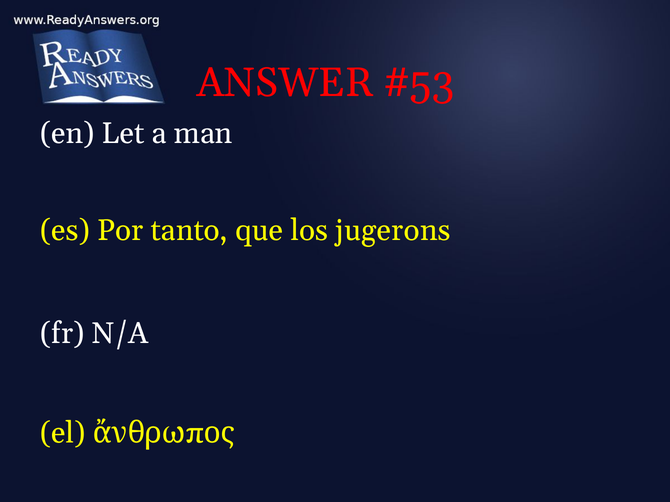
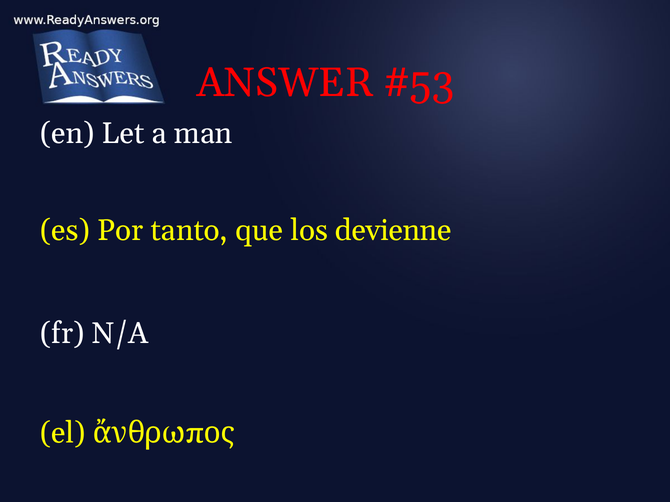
jugerons: jugerons -> devienne
